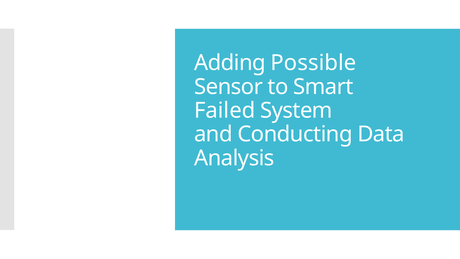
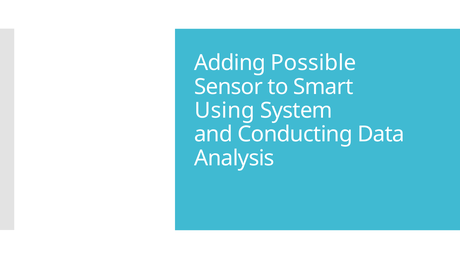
Failed: Failed -> Using
